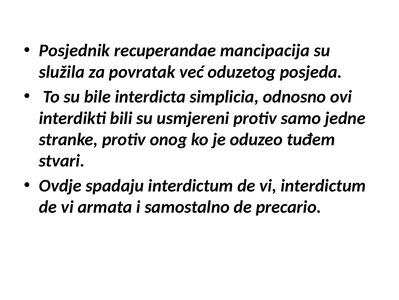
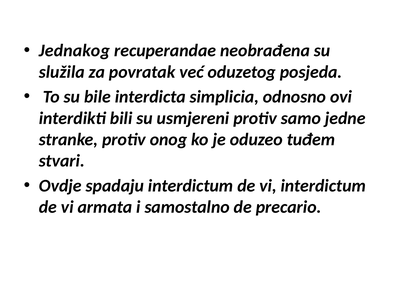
Posjednik: Posjednik -> Jednakog
mancipacija: mancipacija -> neobrađena
